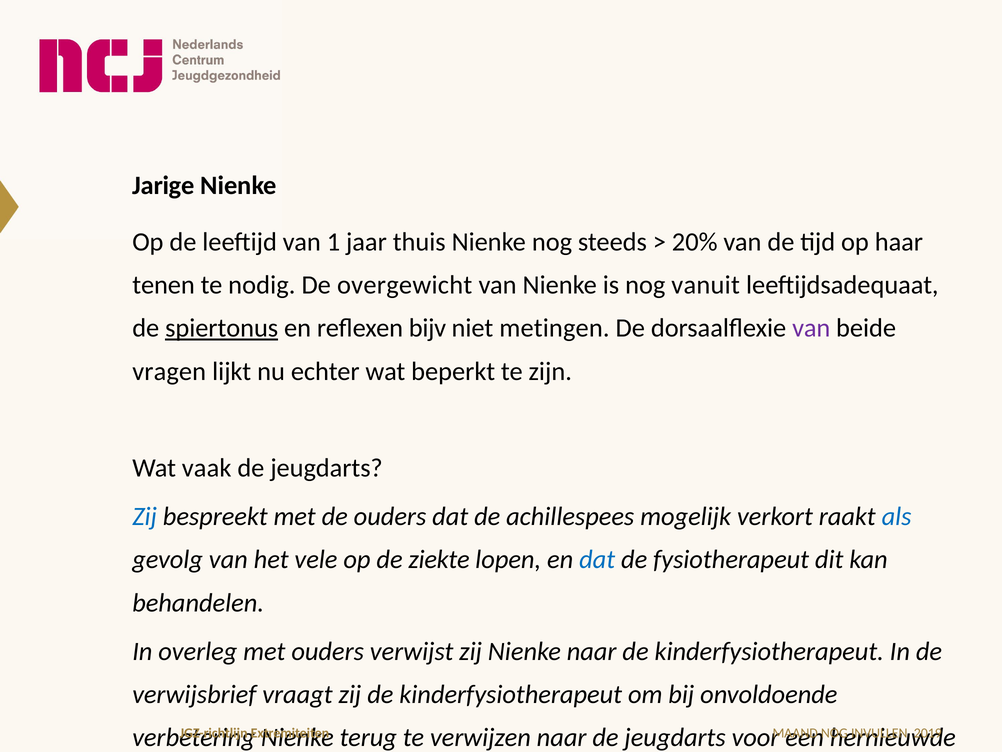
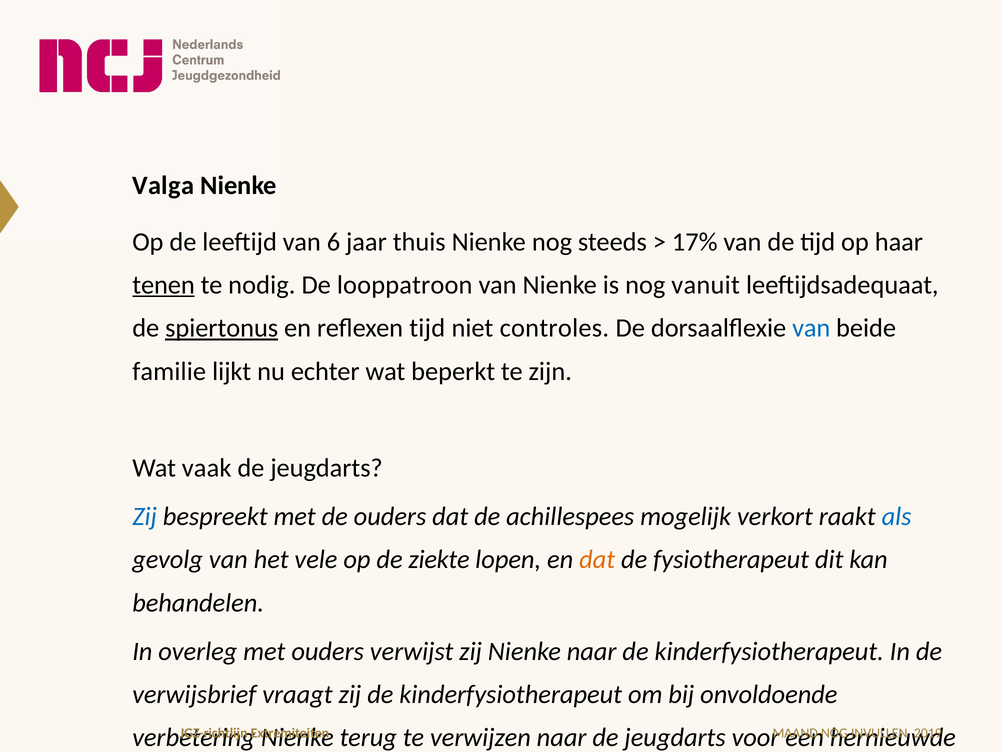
Jarige: Jarige -> Valga
1: 1 -> 6
20%: 20% -> 17%
tenen underline: none -> present
overgewicht: overgewicht -> looppatroon
reflexen bijv: bijv -> tijd
metingen: metingen -> controles
van at (811, 328) colour: purple -> blue
vragen: vragen -> familie
dat at (597, 559) colour: blue -> orange
